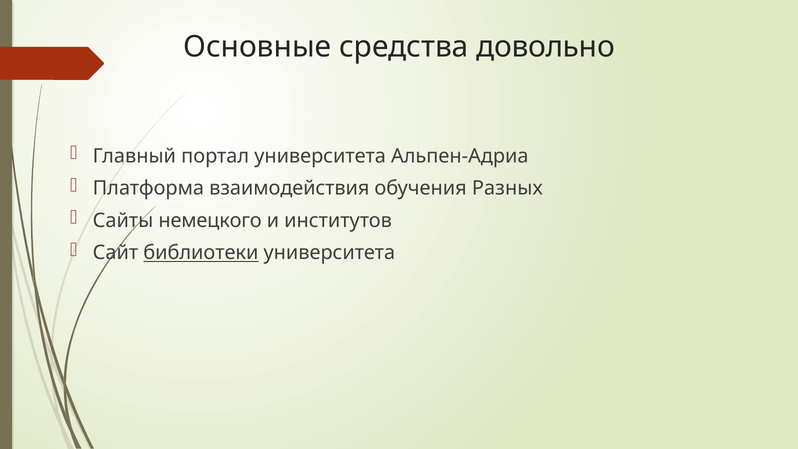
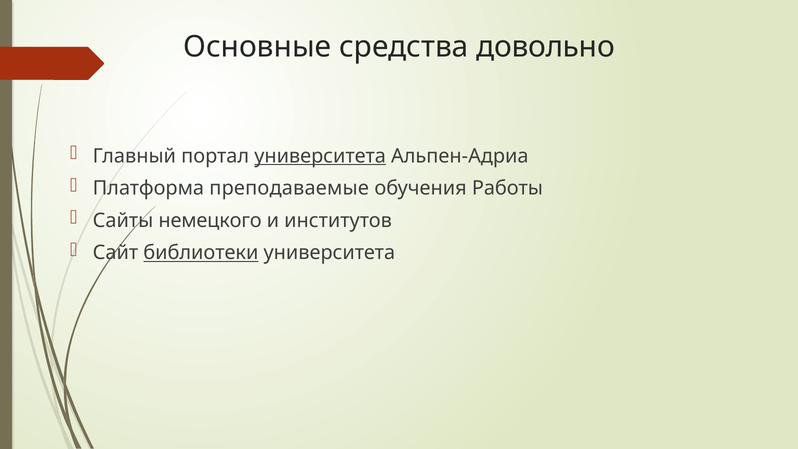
университета at (320, 156) underline: none -> present
взаимодействия: взаимодействия -> преподаваемые
Разных: Разных -> Работы
